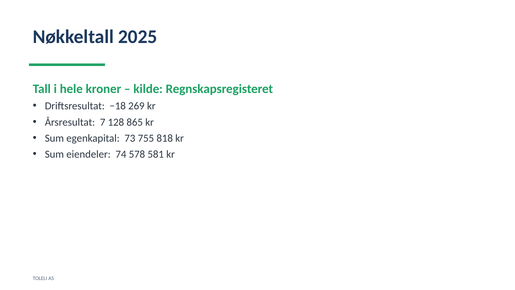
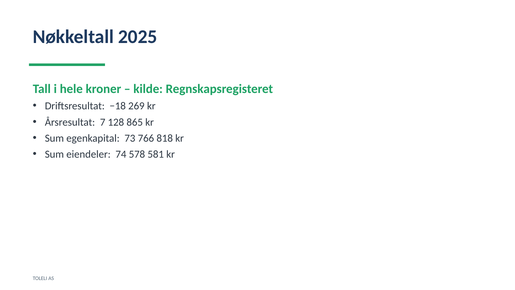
755: 755 -> 766
